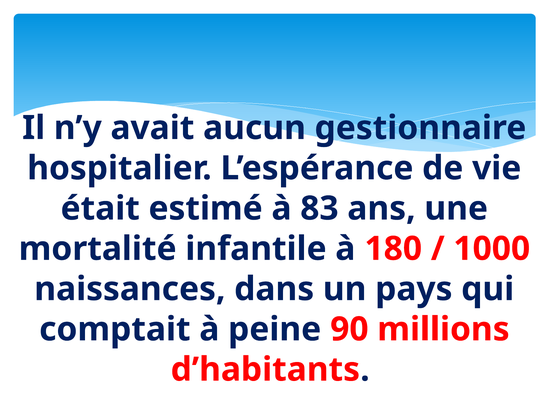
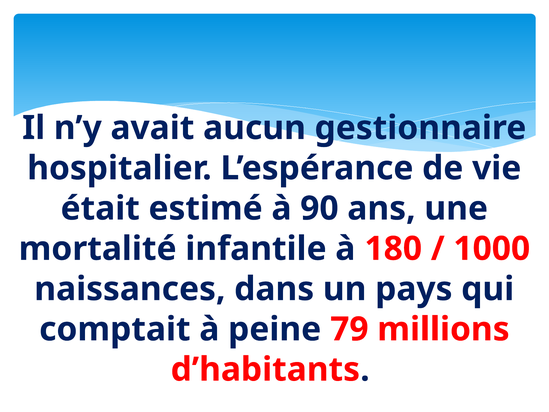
83: 83 -> 90
90: 90 -> 79
